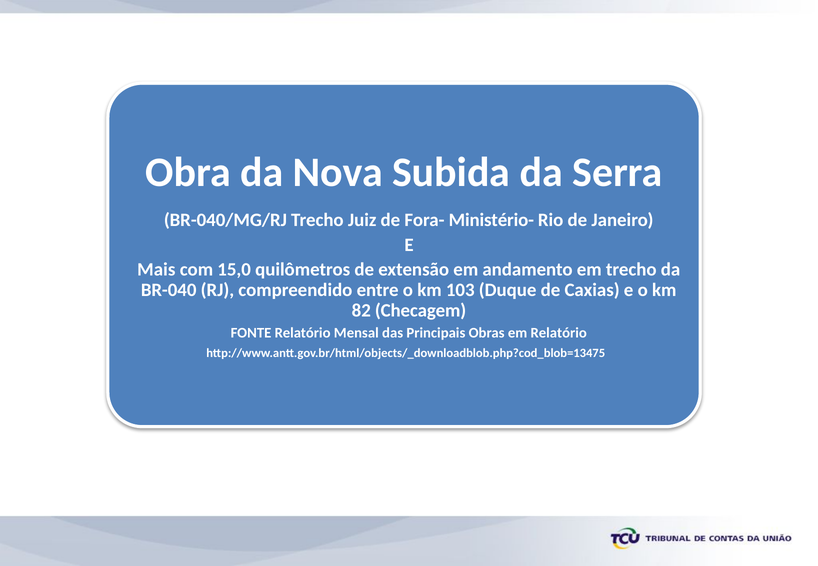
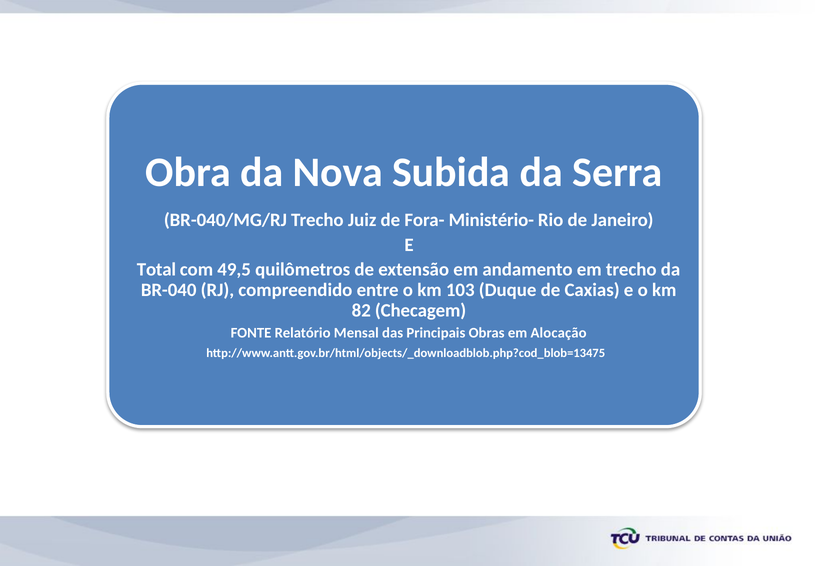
Mais: Mais -> Total
15,0: 15,0 -> 49,5
em Relatório: Relatório -> Alocação
